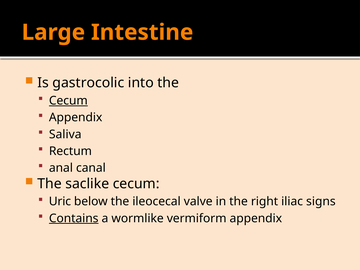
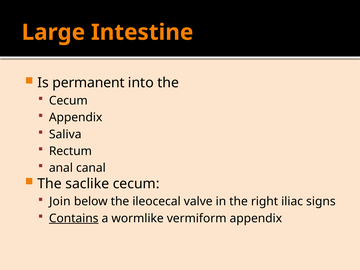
gastrocolic: gastrocolic -> permanent
Cecum at (68, 101) underline: present -> none
Uric: Uric -> Join
